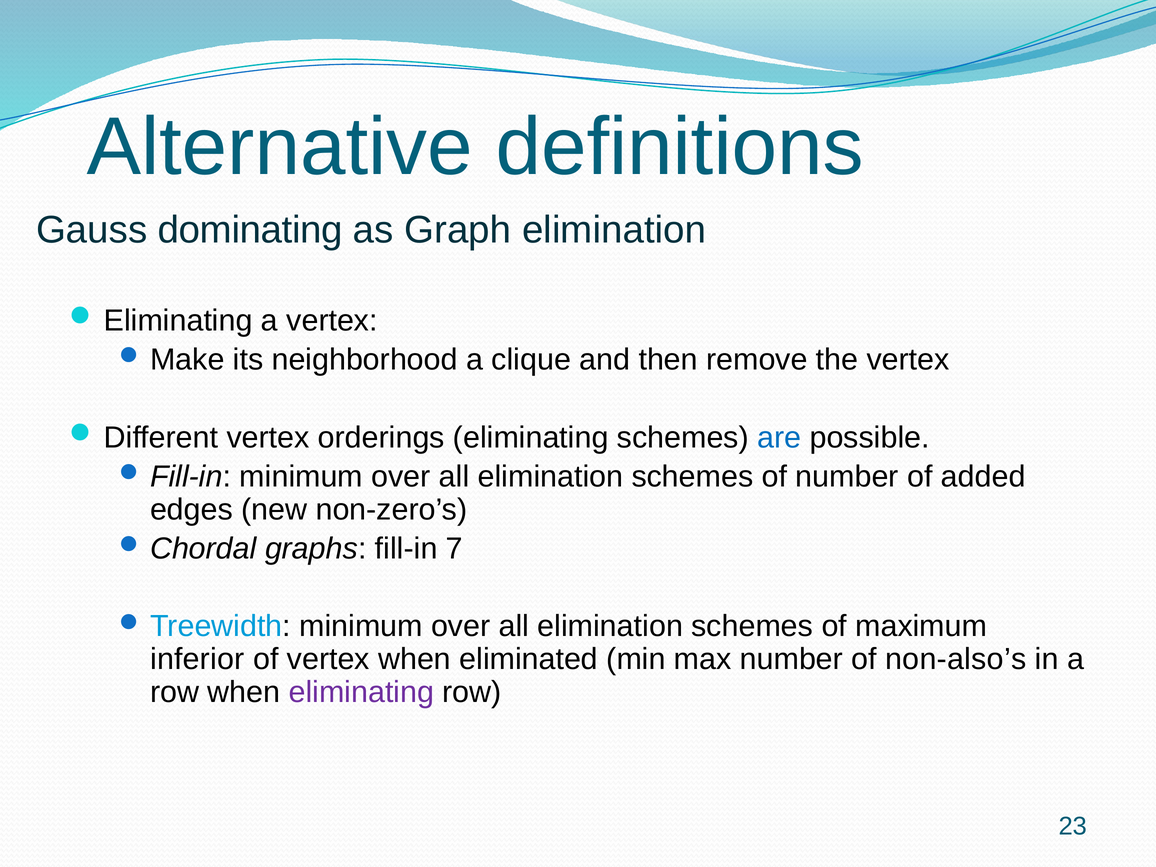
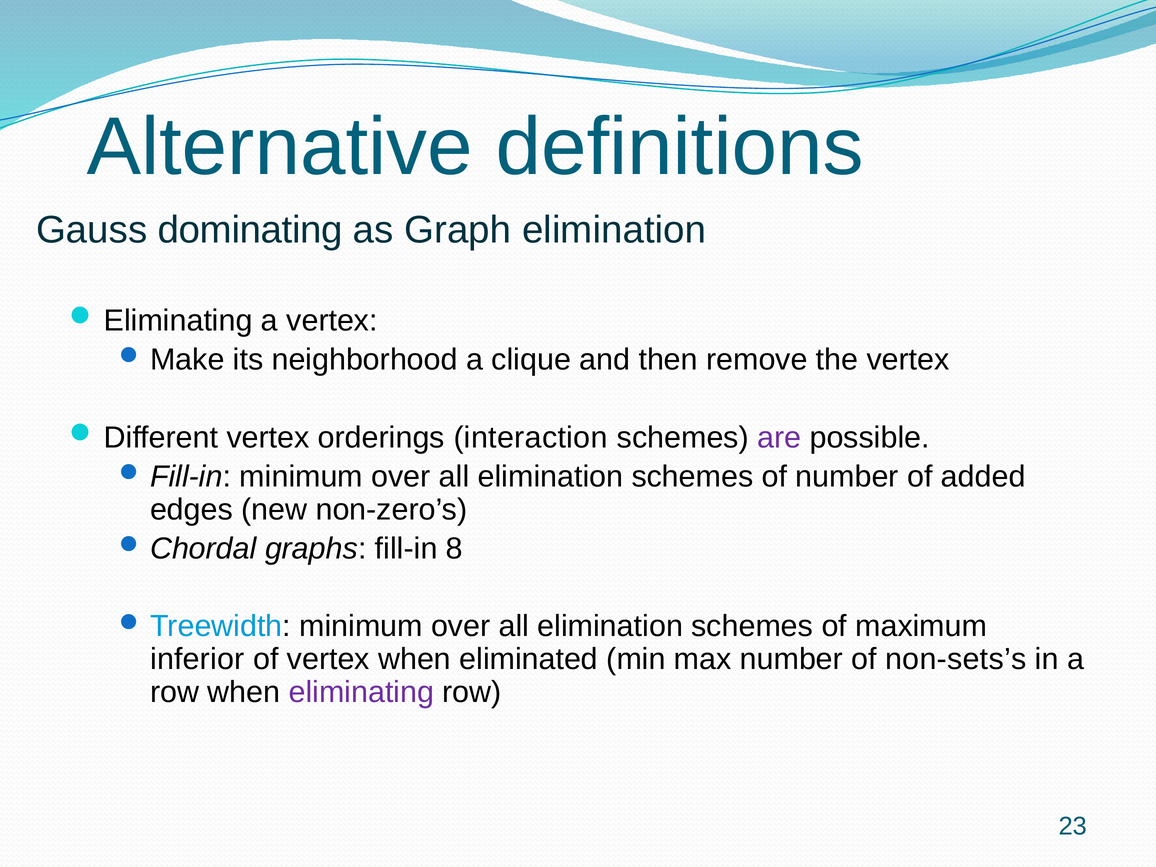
orderings eliminating: eliminating -> interaction
are colour: blue -> purple
7: 7 -> 8
non-also’s: non-also’s -> non-sets’s
